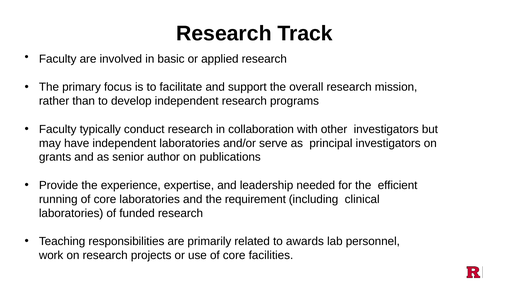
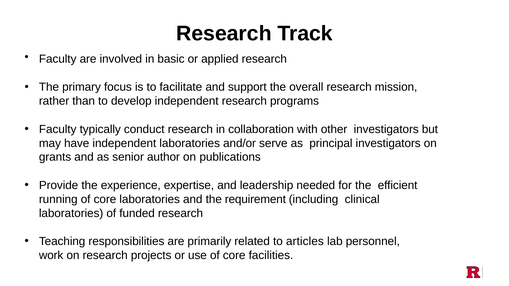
awards: awards -> articles
